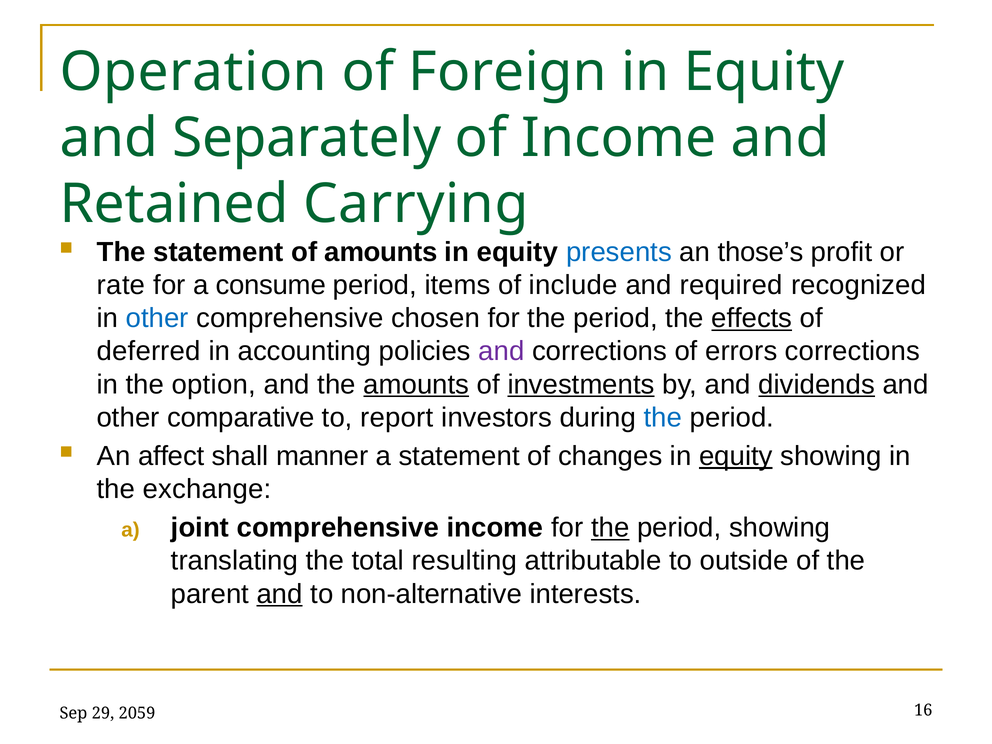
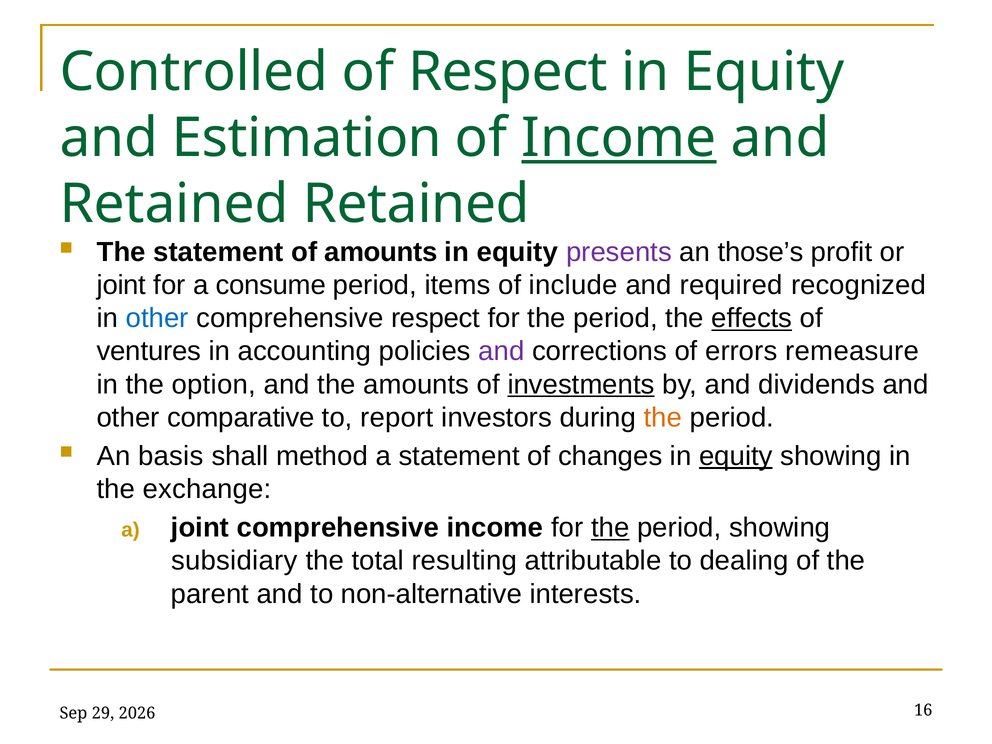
Operation: Operation -> Controlled
of Foreign: Foreign -> Respect
Separately: Separately -> Estimation
Income at (619, 138) underline: none -> present
Retained Carrying: Carrying -> Retained
presents colour: blue -> purple
rate at (121, 285): rate -> joint
comprehensive chosen: chosen -> respect
deferred: deferred -> ventures
errors corrections: corrections -> remeasure
amounts at (416, 384) underline: present -> none
dividends underline: present -> none
the at (663, 418) colour: blue -> orange
affect: affect -> basis
manner: manner -> method
translating: translating -> subsidiary
outside: outside -> dealing
and at (280, 594) underline: present -> none
2059: 2059 -> 2026
